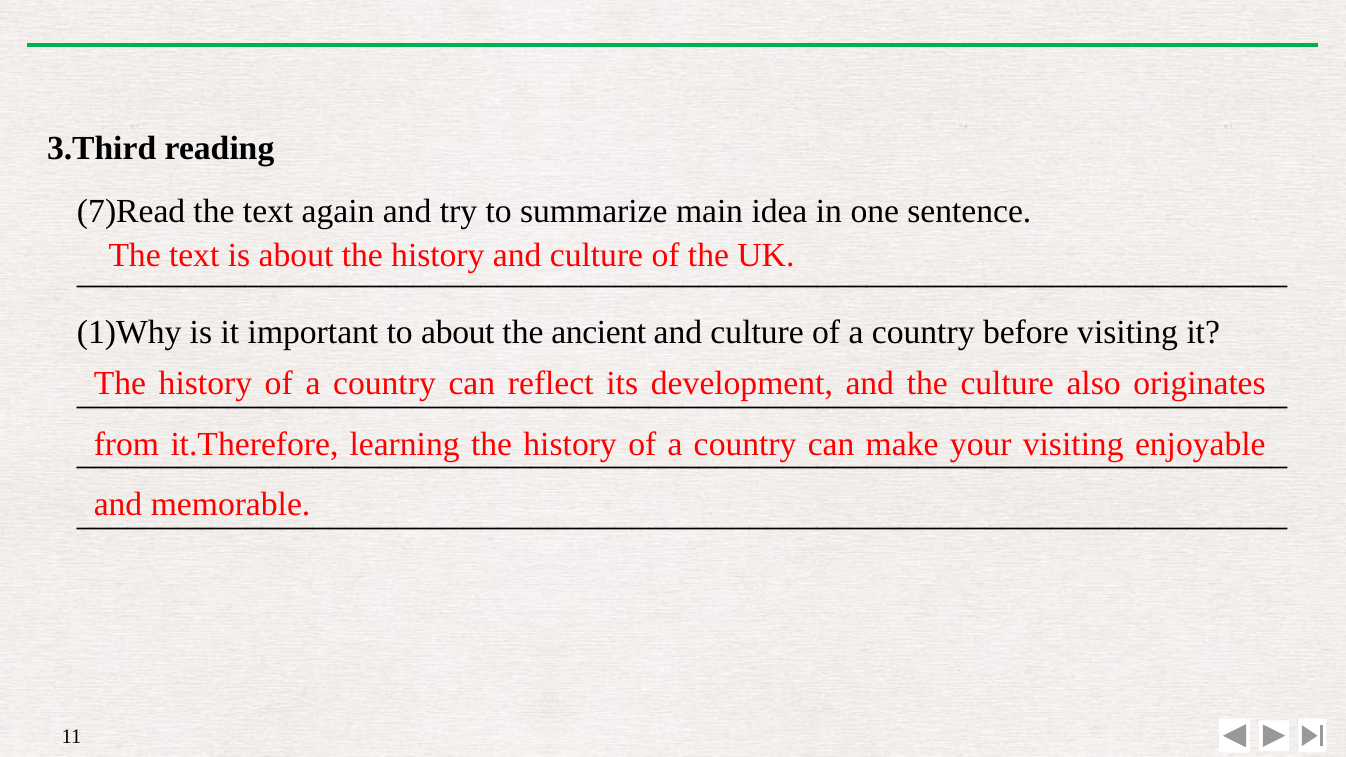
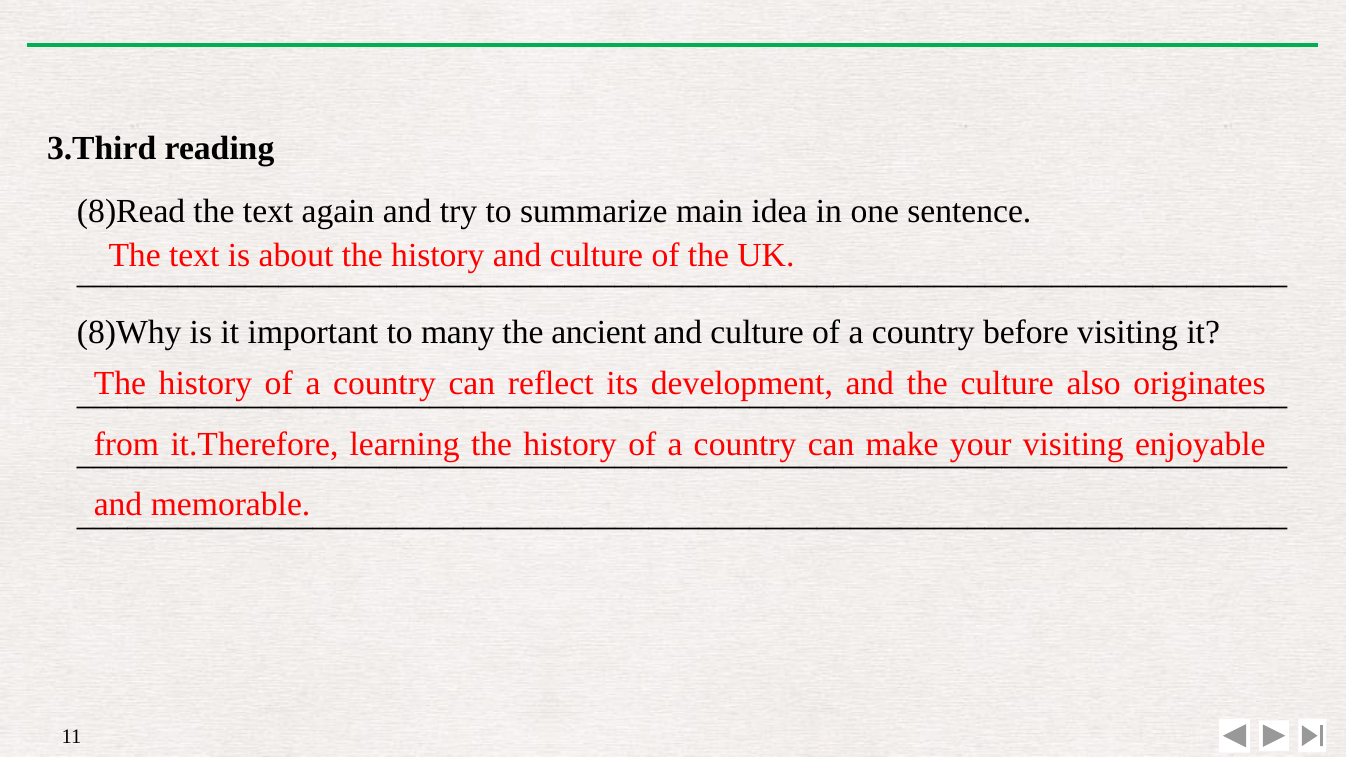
7)Read: 7)Read -> 8)Read
1)Why: 1)Why -> 8)Why
to about: about -> many
